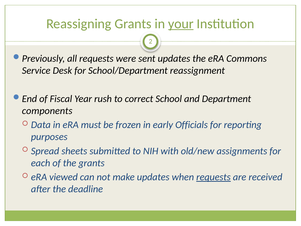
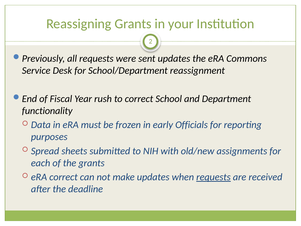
your underline: present -> none
components: components -> functionality
eRA viewed: viewed -> correct
